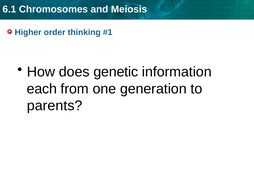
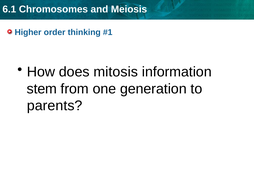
genetic: genetic -> mitosis
each: each -> stem
